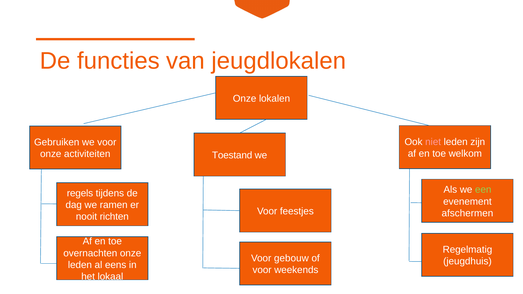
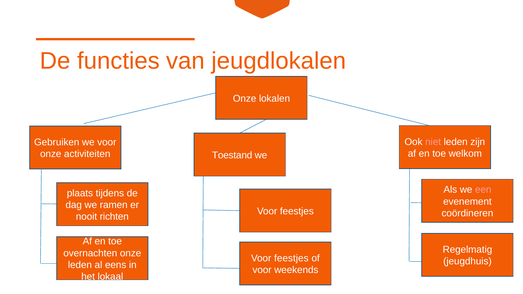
een colour: light green -> pink
regels: regels -> plaats
afschermen: afschermen -> coördineren
gebouw at (291, 258): gebouw -> feestjes
